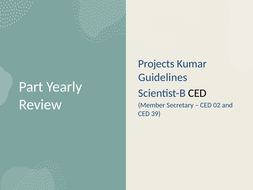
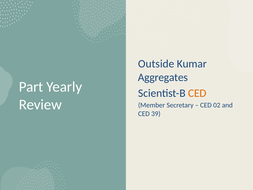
Projects: Projects -> Outside
Guidelines: Guidelines -> Aggregates
CED at (197, 93) colour: black -> orange
